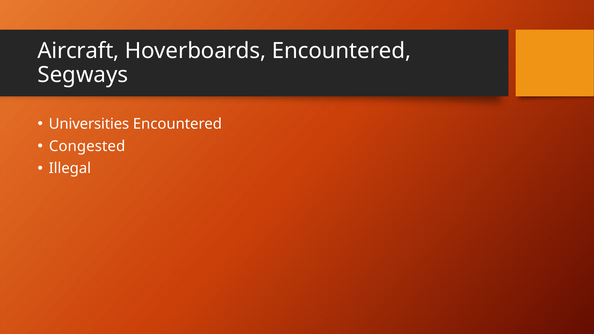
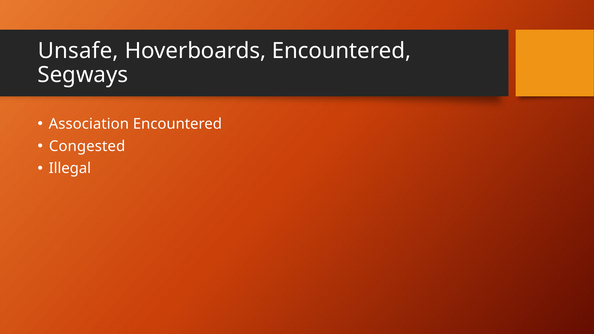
Aircraft: Aircraft -> Unsafe
Universities: Universities -> Association
